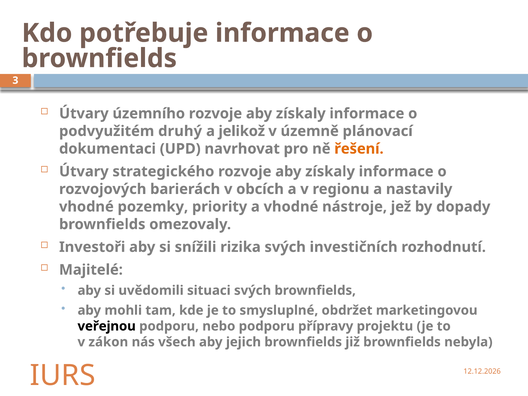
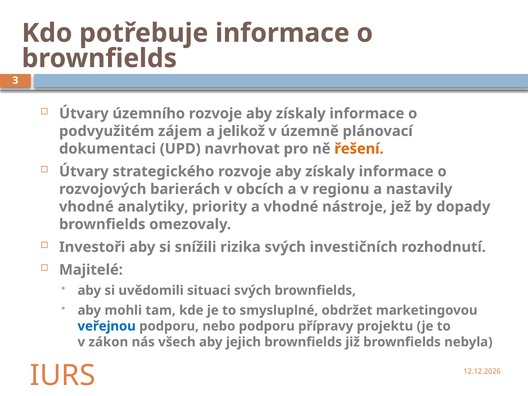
druhý: druhý -> zájem
pozemky: pozemky -> analytiky
veřejnou colour: black -> blue
